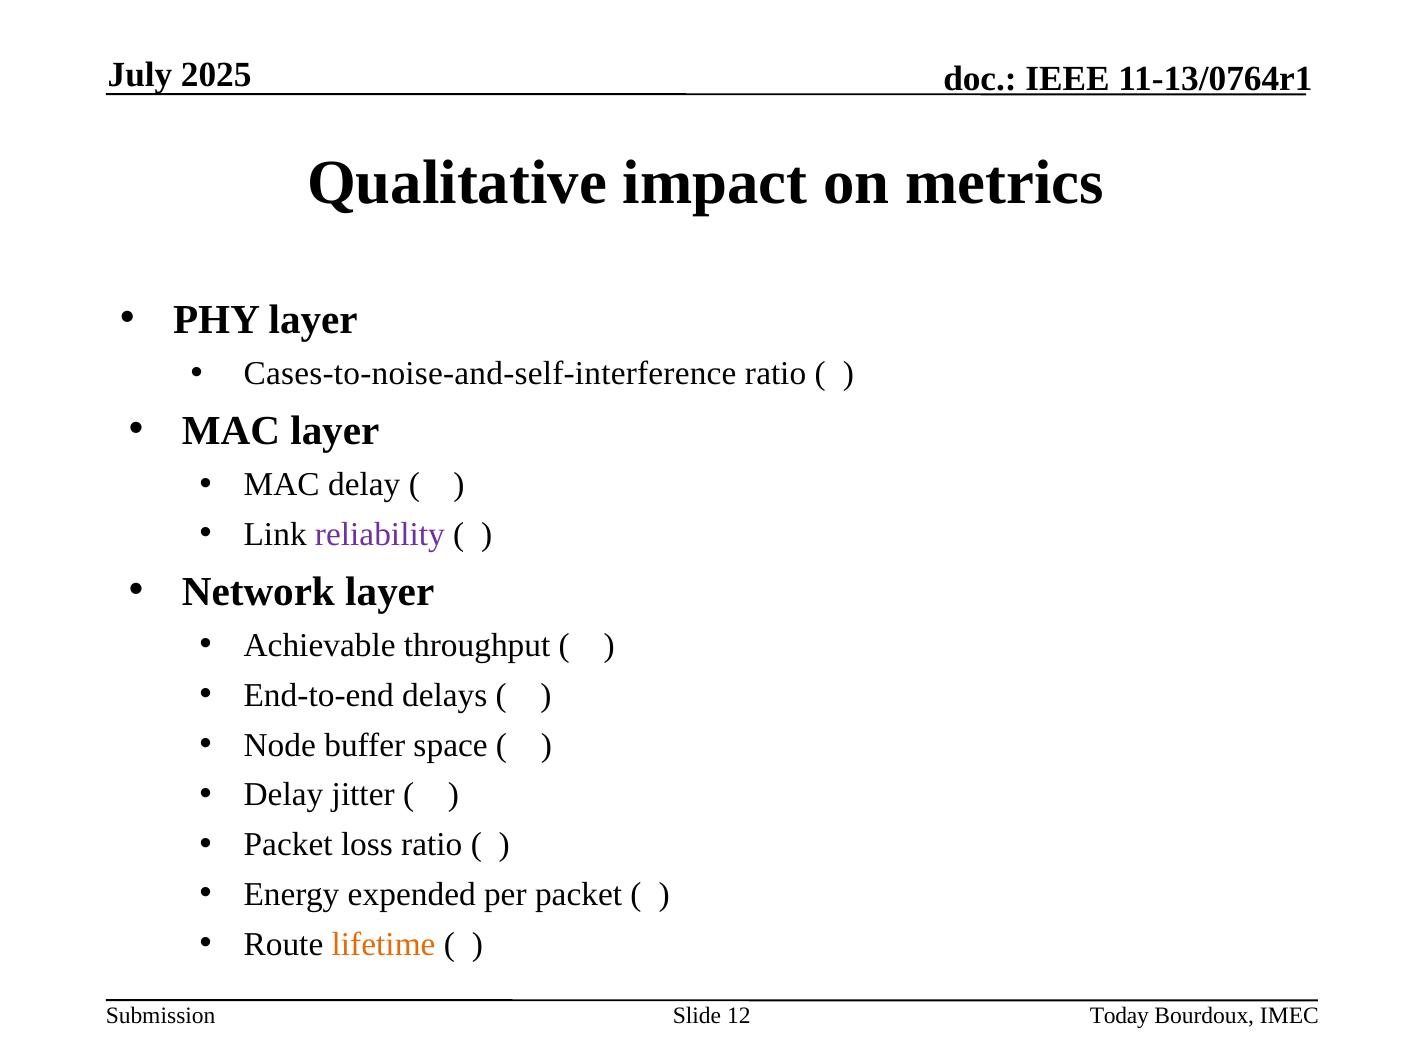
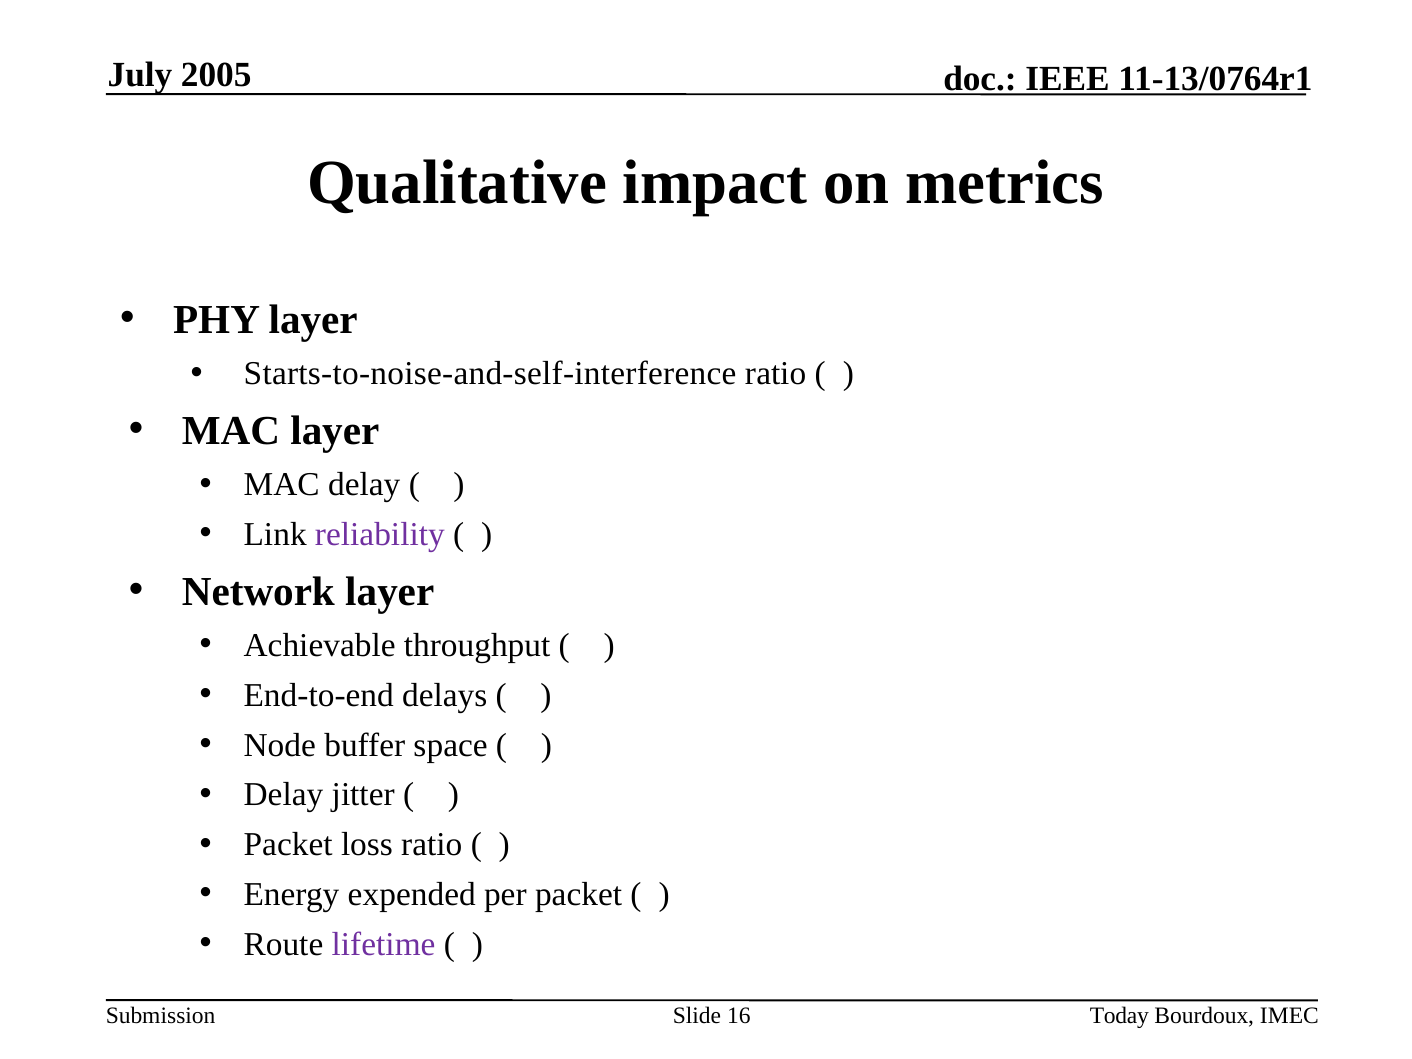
2025: 2025 -> 2005
Cases-to-noise-and-self-interference: Cases-to-noise-and-self-interference -> Starts-to-noise-and-self-interference
lifetime colour: orange -> purple
12: 12 -> 16
